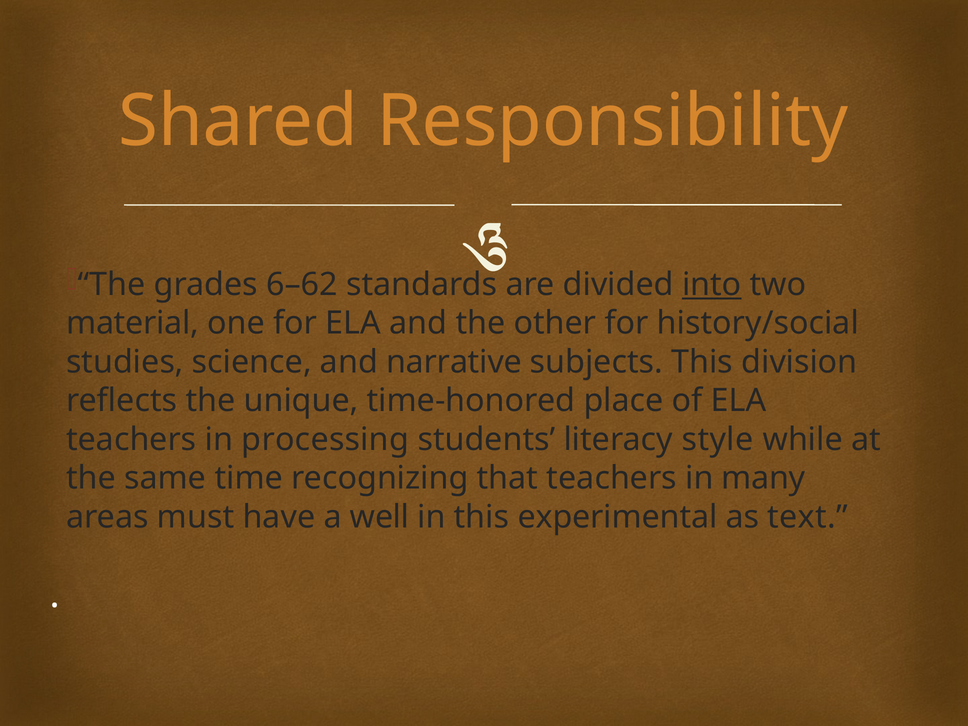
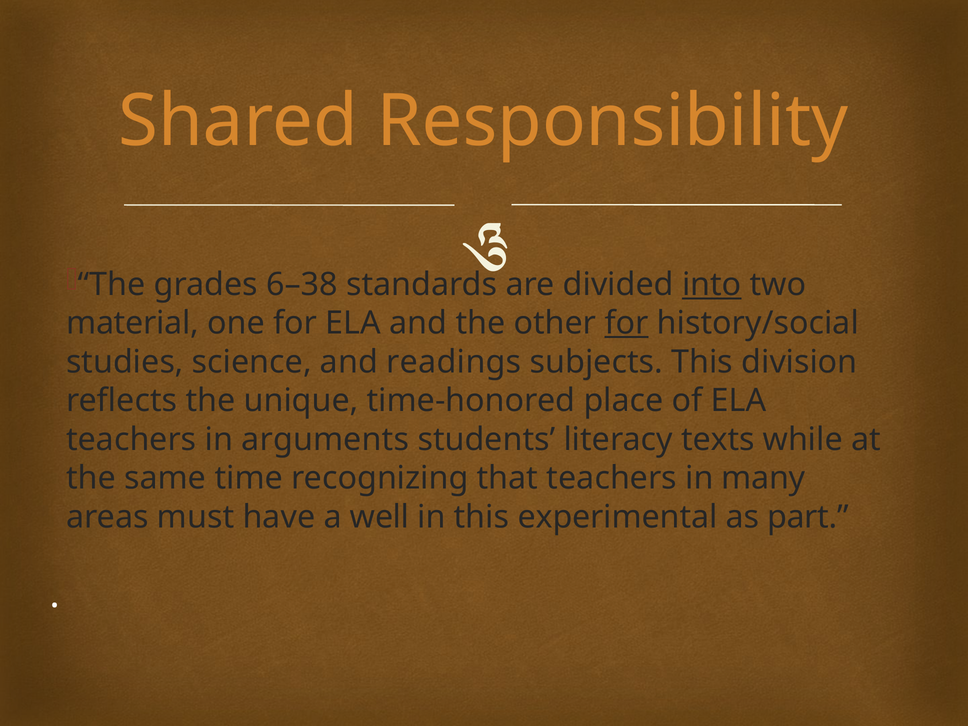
6–62: 6–62 -> 6–38
for at (627, 323) underline: none -> present
narrative: narrative -> readings
processing: processing -> arguments
style: style -> texts
text: text -> part
